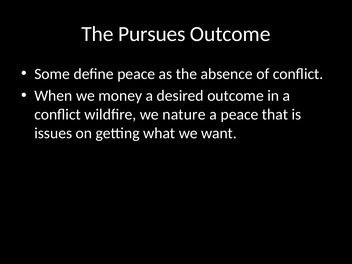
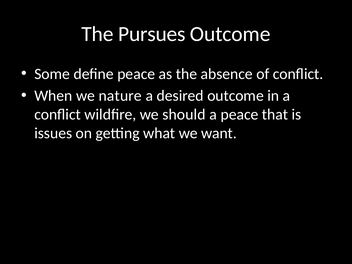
money: money -> nature
nature: nature -> should
